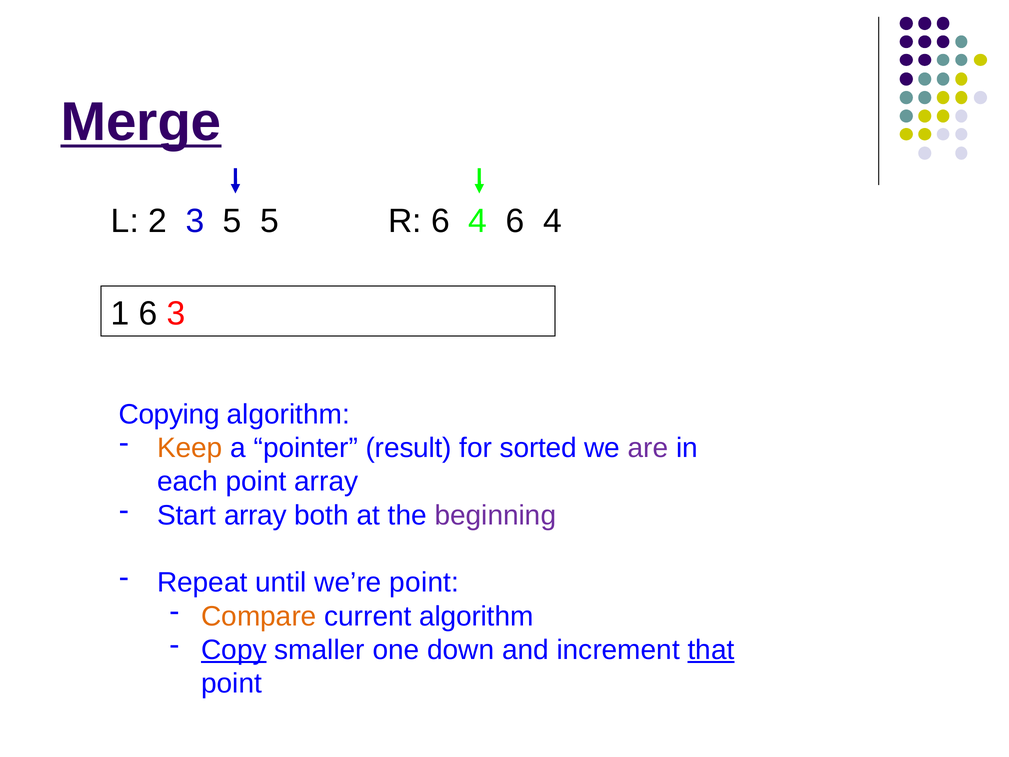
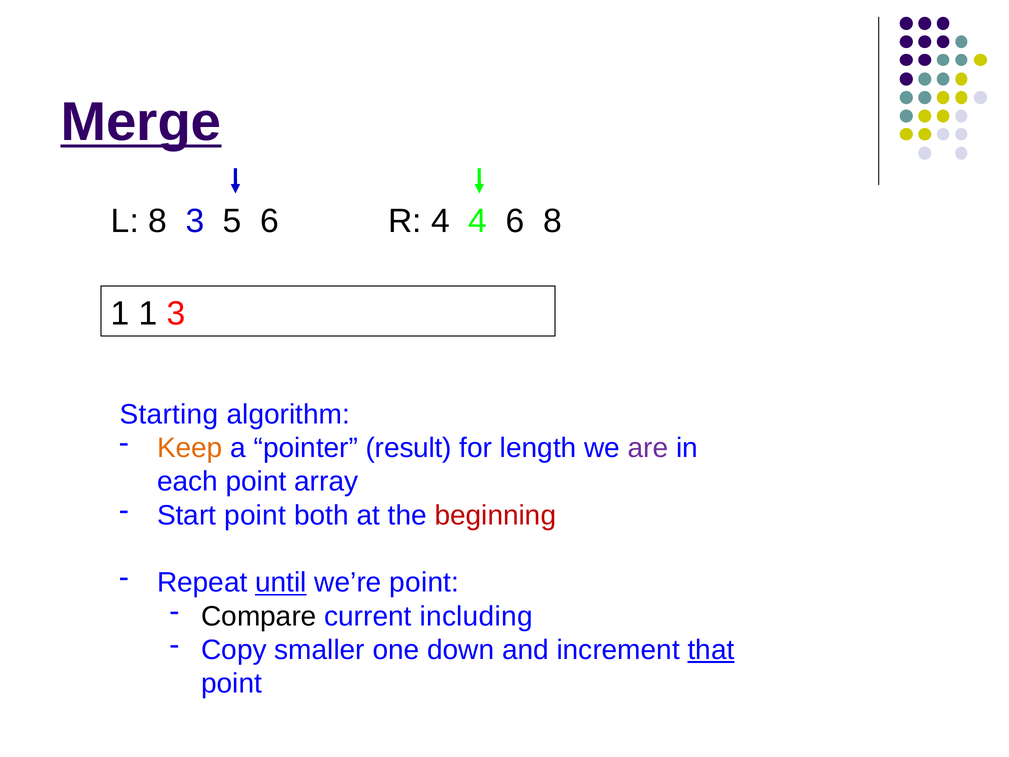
L 2: 2 -> 8
5 5: 5 -> 6
R 6: 6 -> 4
4 6 4: 4 -> 8
1 6: 6 -> 1
Copying: Copying -> Starting
sorted: sorted -> length
Start array: array -> point
beginning colour: purple -> red
until underline: none -> present
Compare colour: orange -> black
current algorithm: algorithm -> including
Copy underline: present -> none
